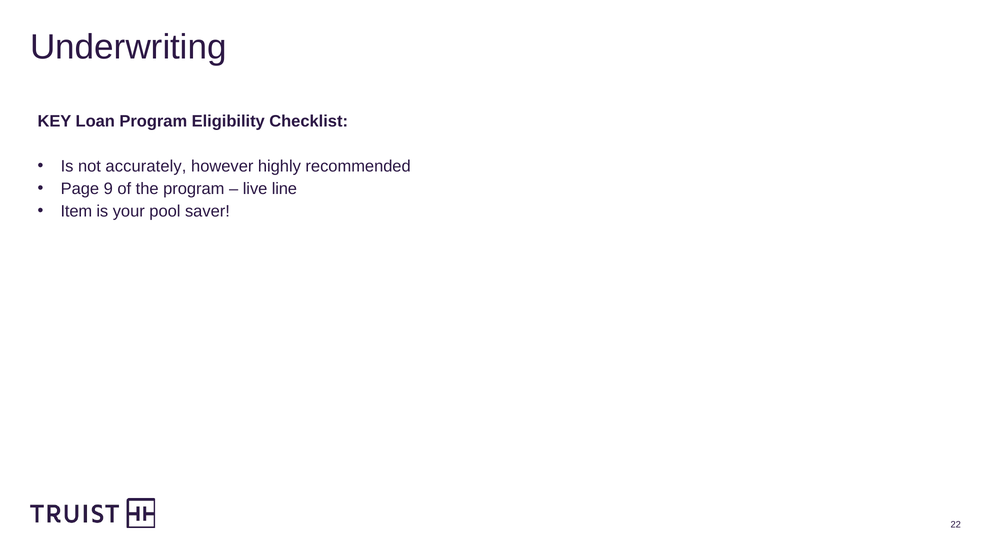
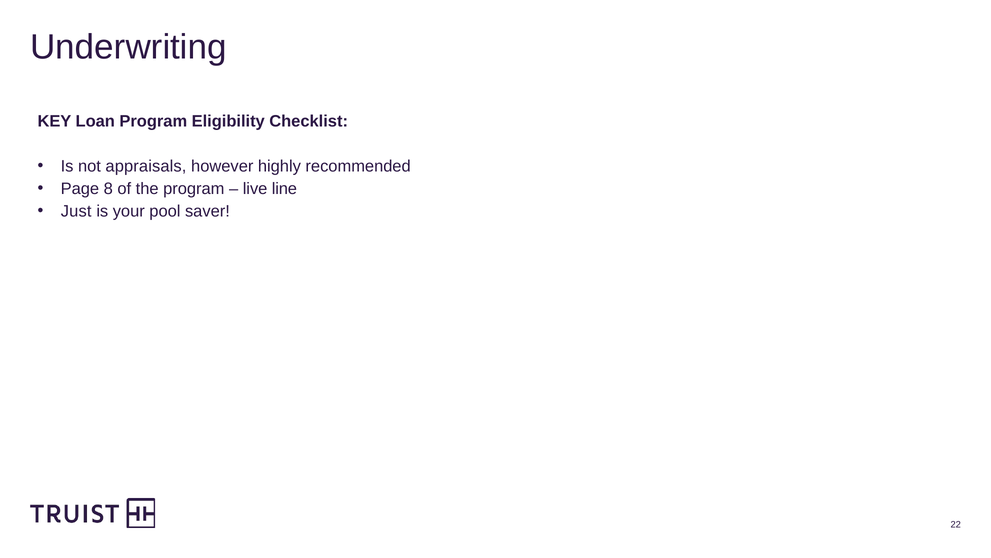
accurately: accurately -> appraisals
9: 9 -> 8
Item: Item -> Just
